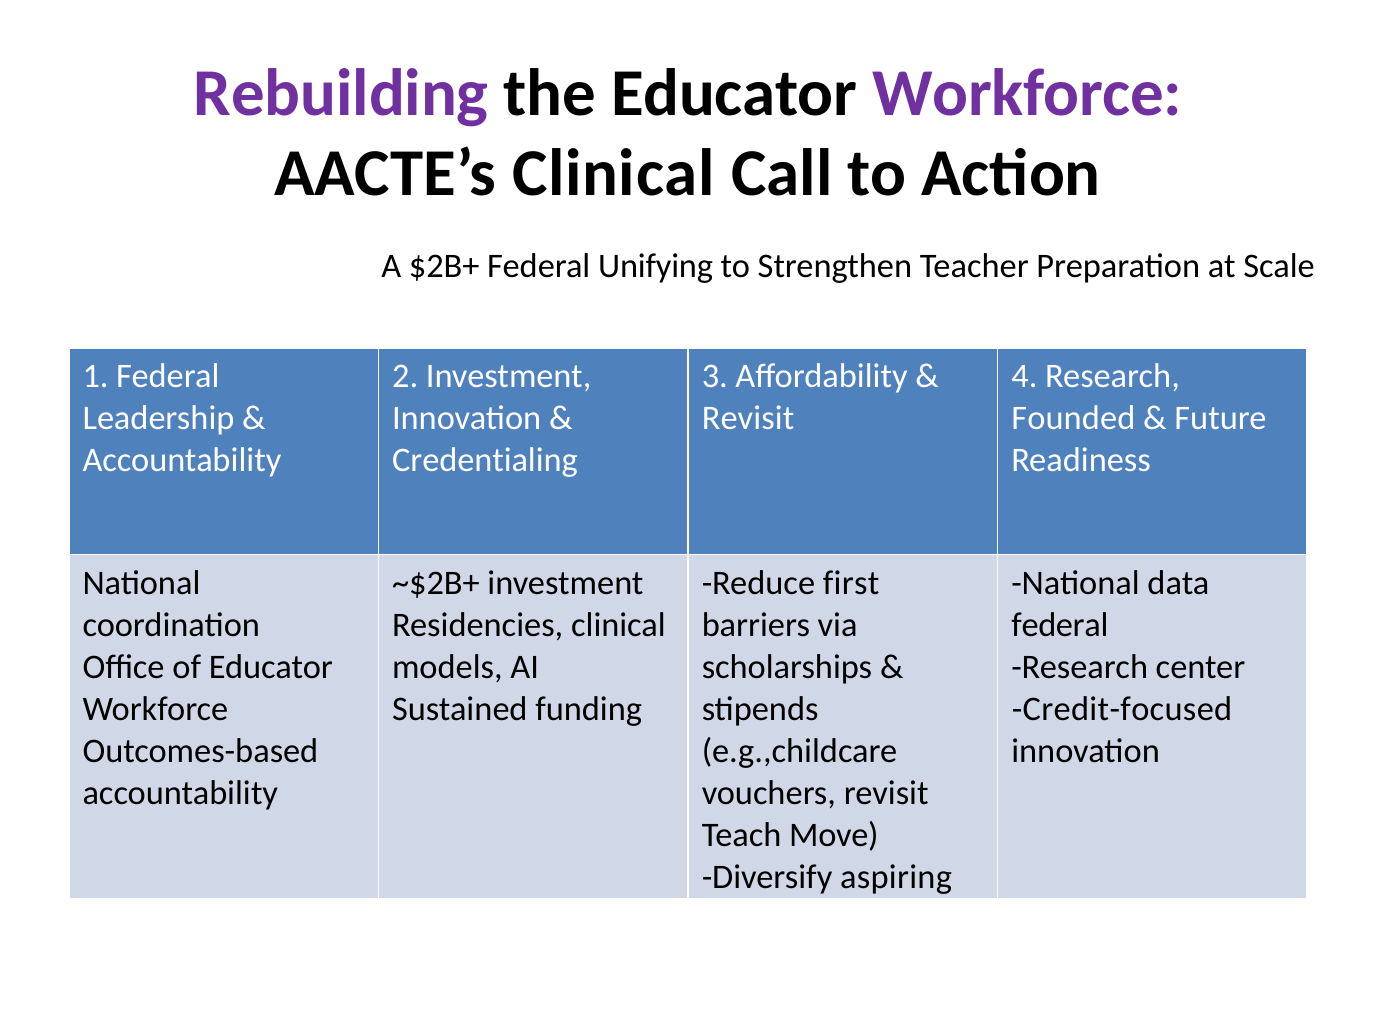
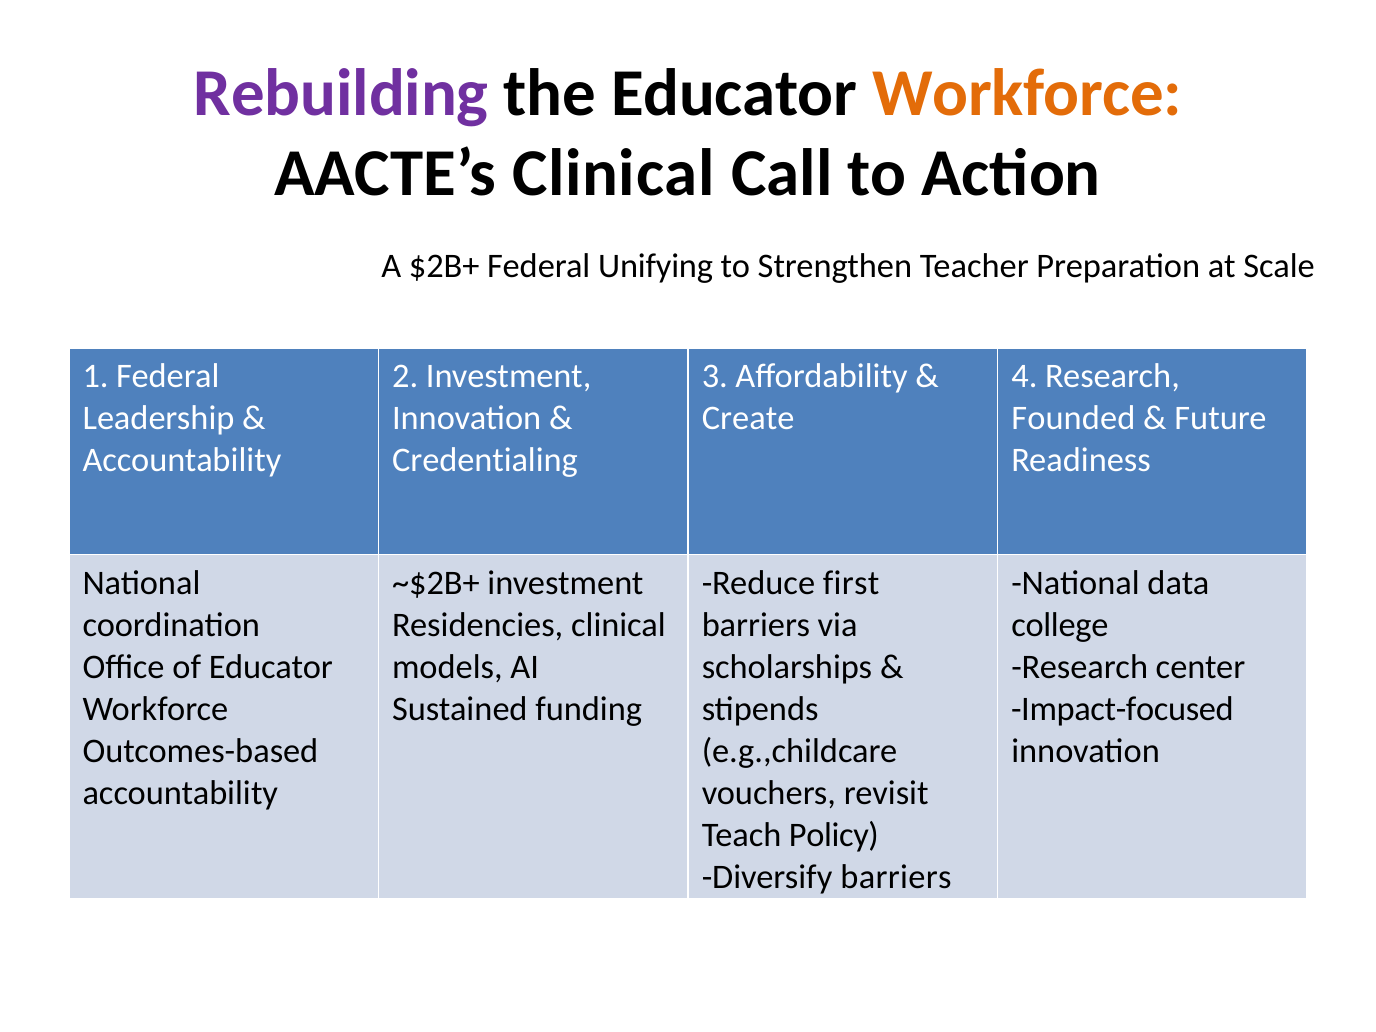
Workforce at (1027, 93) colour: purple -> orange
Revisit at (748, 418): Revisit -> Create
federal at (1060, 625): federal -> college
Credit-focused: Credit-focused -> Impact-focused
Move: Move -> Policy
Diversify aspiring: aspiring -> barriers
